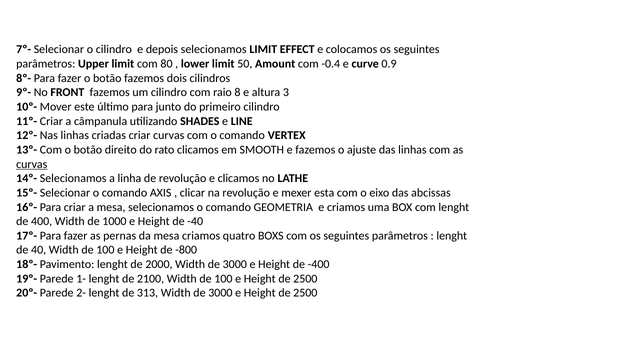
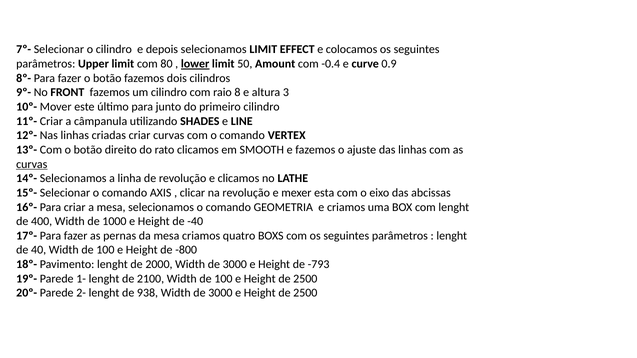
lower underline: none -> present
-400: -400 -> -793
313: 313 -> 938
